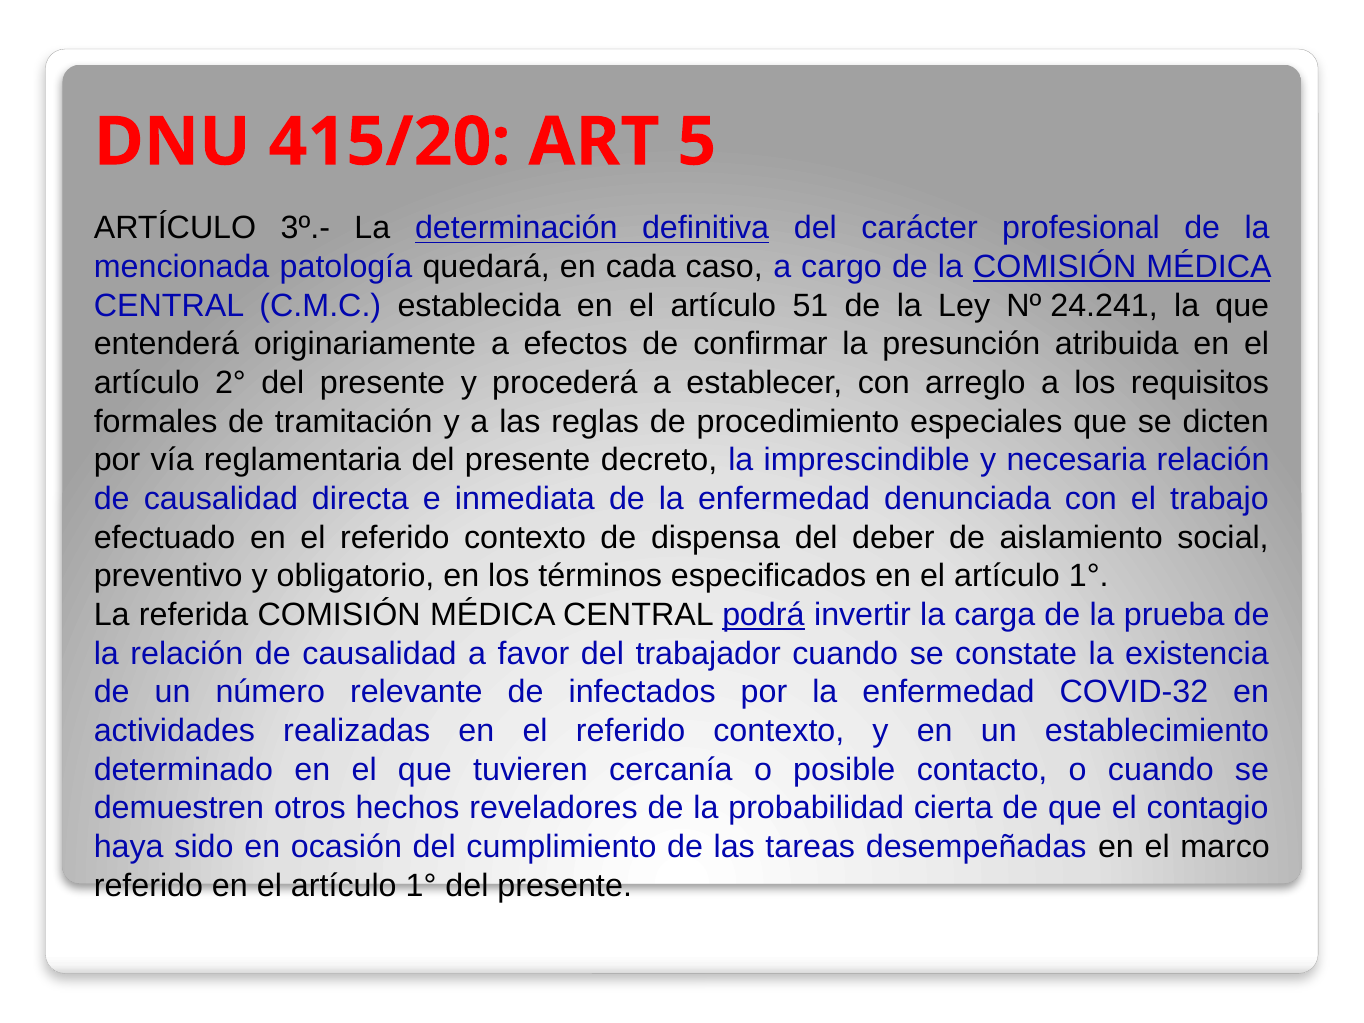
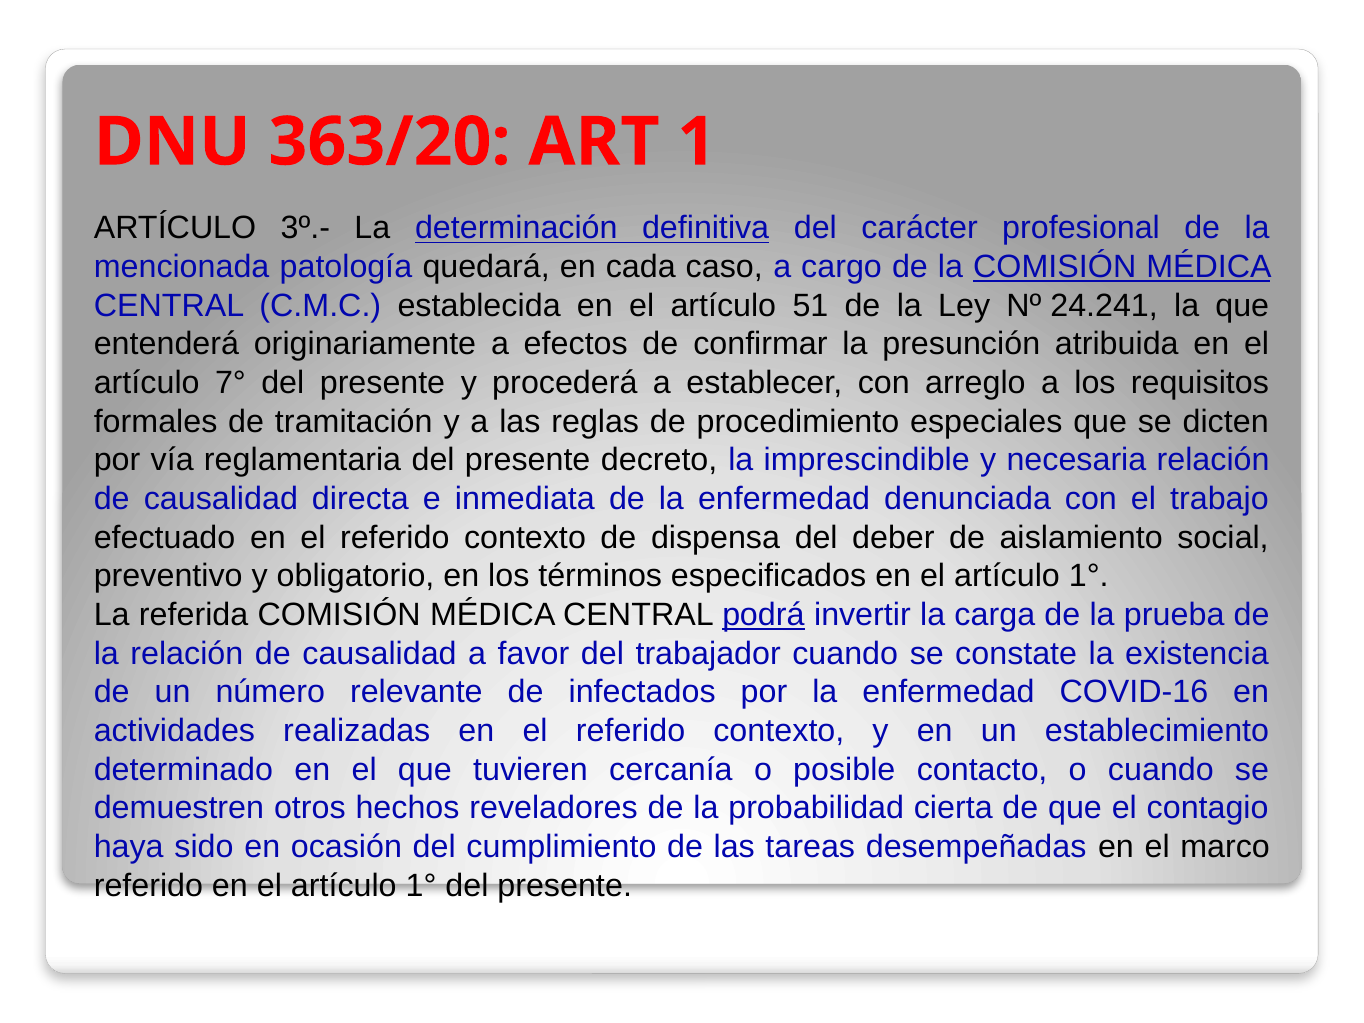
415/20: 415/20 -> 363/20
5: 5 -> 1
2°: 2° -> 7°
COVID-32: COVID-32 -> COVID-16
